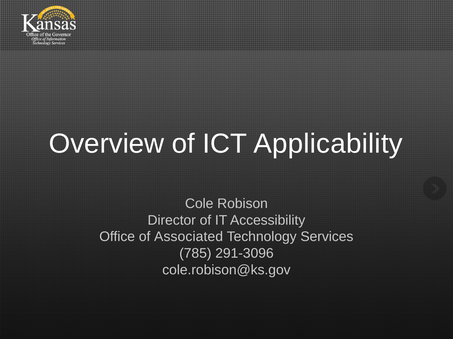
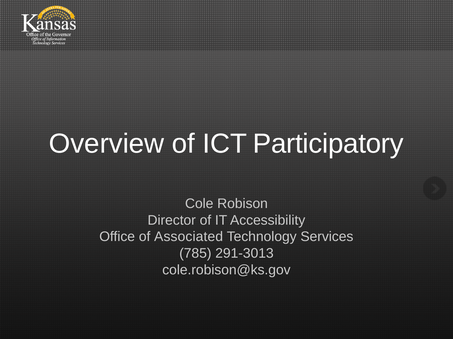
Applicability: Applicability -> Participatory
291-3096: 291-3096 -> 291-3013
